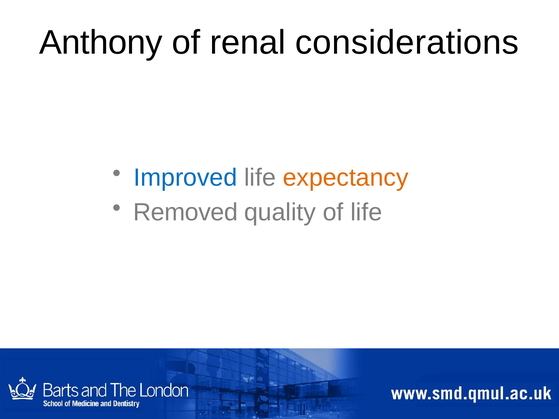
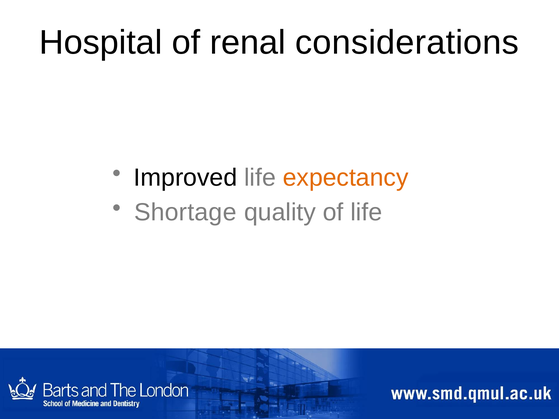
Anthony: Anthony -> Hospital
Improved colour: blue -> black
Removed: Removed -> Shortage
